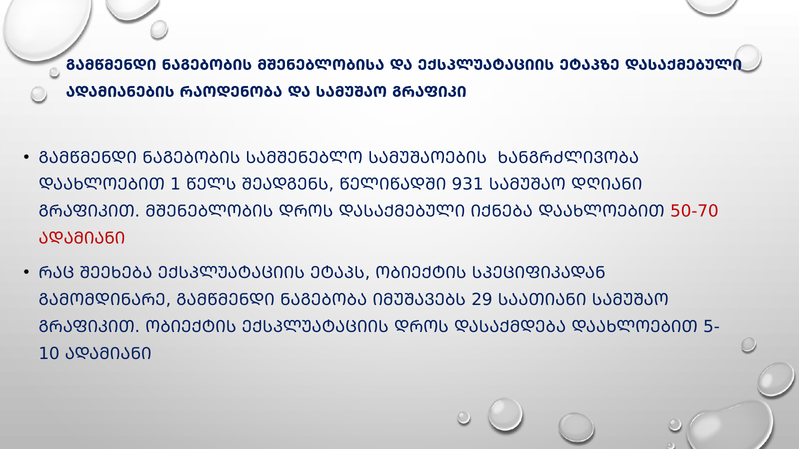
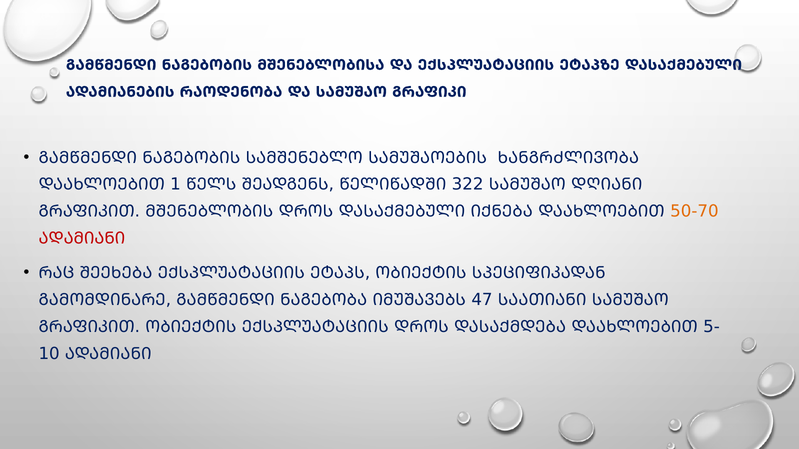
931: 931 -> 322
50-70 colour: red -> orange
29: 29 -> 47
